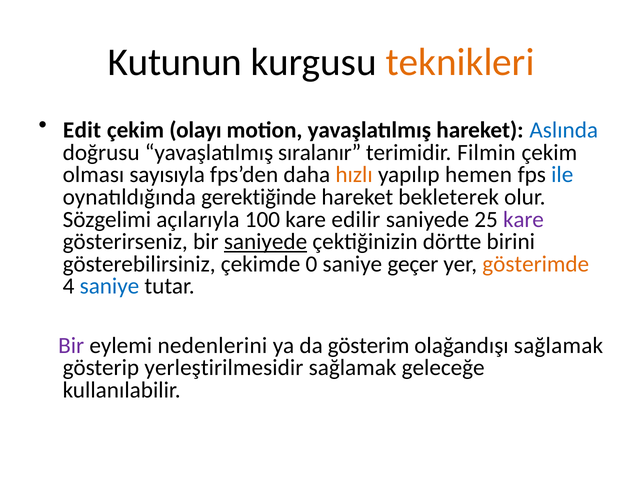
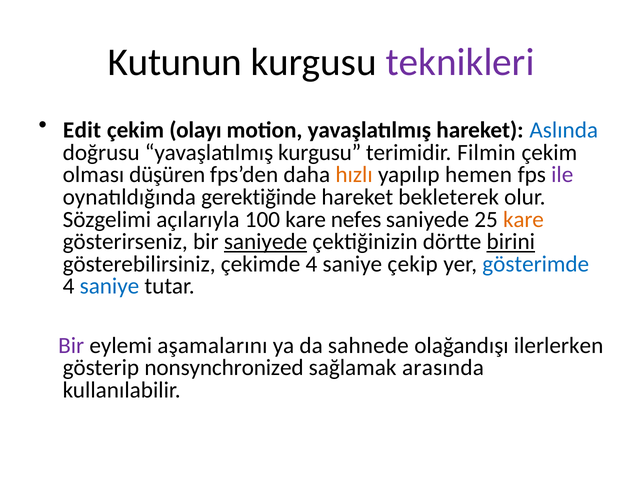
teknikleri colour: orange -> purple
yavaşlatılmış sıralanır: sıralanır -> kurgusu
sayısıyla: sayısıyla -> düşüren
ile colour: blue -> purple
edilir: edilir -> nefes
kare at (524, 219) colour: purple -> orange
birini underline: none -> present
çekimde 0: 0 -> 4
geçer: geçer -> çekip
gösterimde colour: orange -> blue
nedenlerini: nedenlerini -> aşamalarını
gösterim: gösterim -> sahnede
olağandışı sağlamak: sağlamak -> ilerlerken
yerleştirilmesidir: yerleştirilmesidir -> nonsynchronized
geleceğe: geleceğe -> arasında
